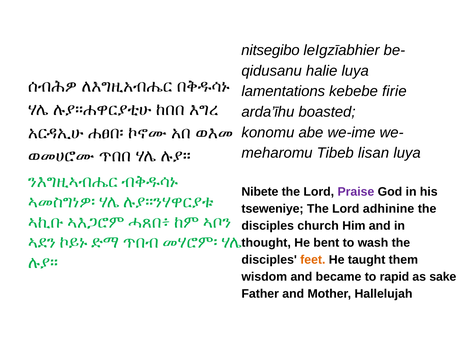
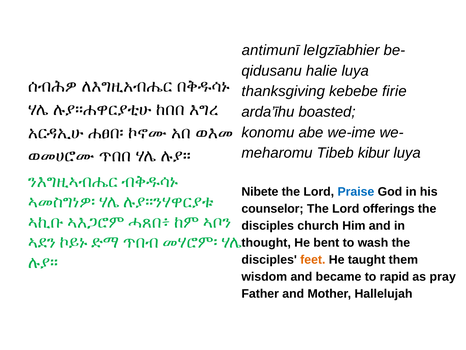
nitsegibo: nitsegibo -> antimunī
lamentations: lamentations -> thanksgiving
lisan: lisan -> kibur
Praise colour: purple -> blue
tseweniye: tseweniye -> counselor
adhinine: adhinine -> offerings
sake: sake -> pray
